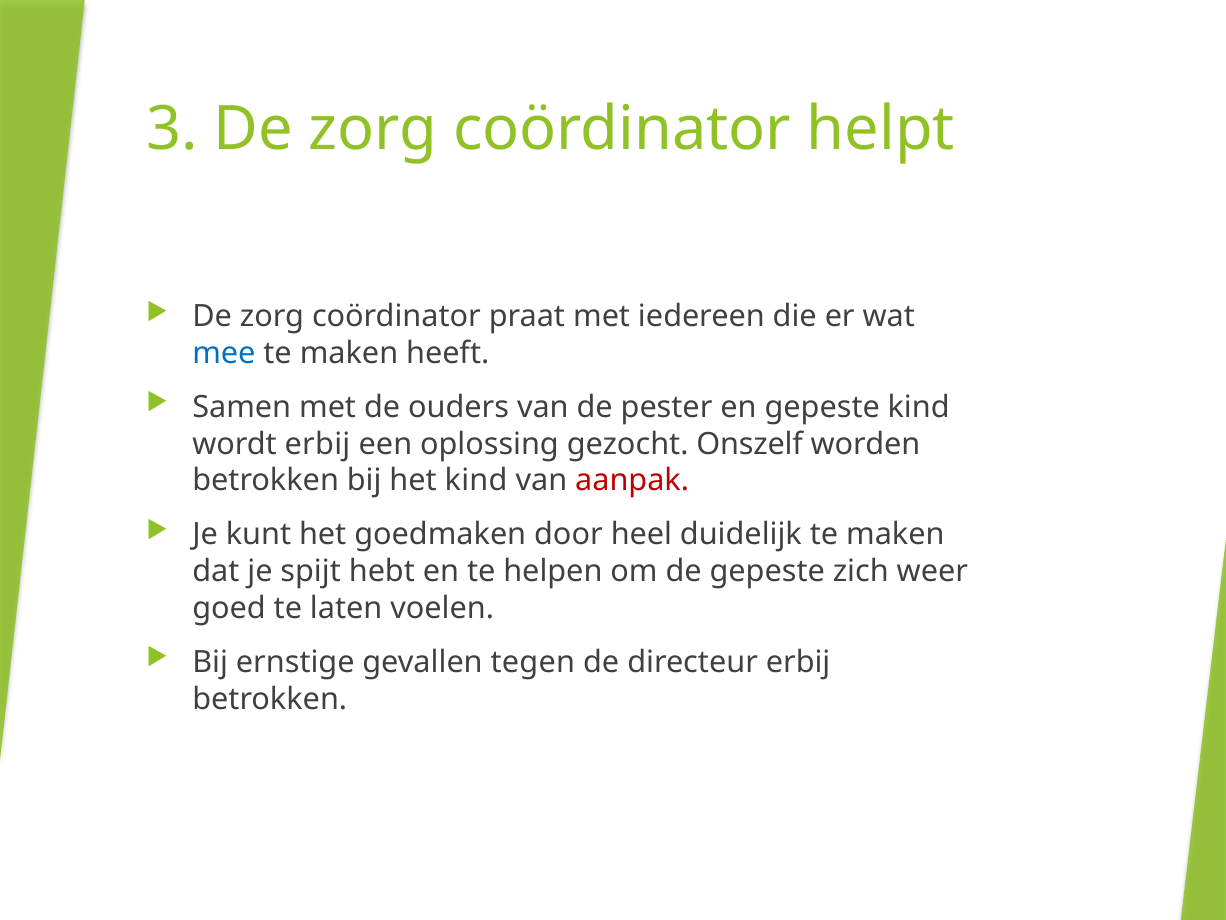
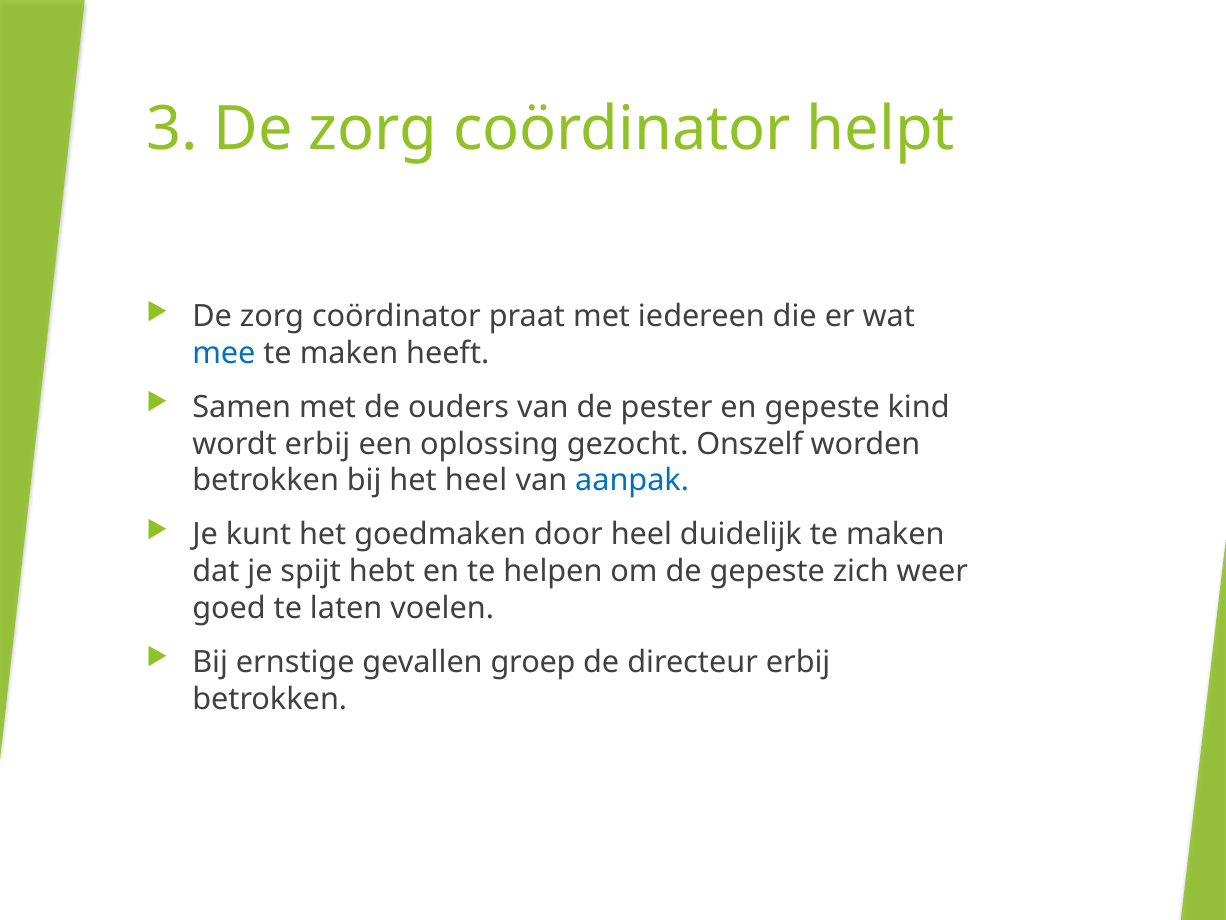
het kind: kind -> heel
aanpak colour: red -> blue
tegen: tegen -> groep
